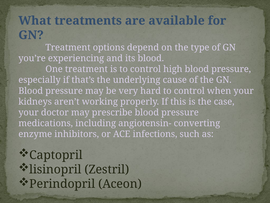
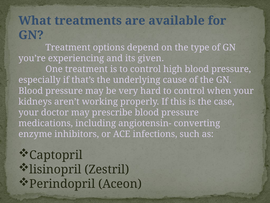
its blood: blood -> given
